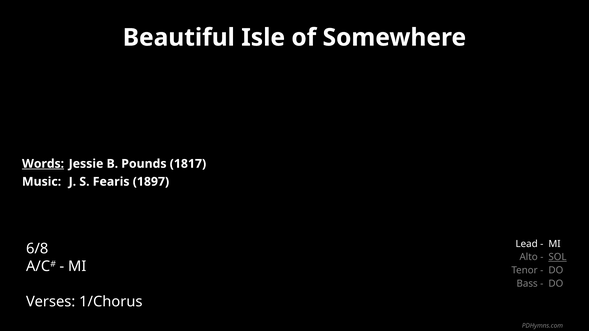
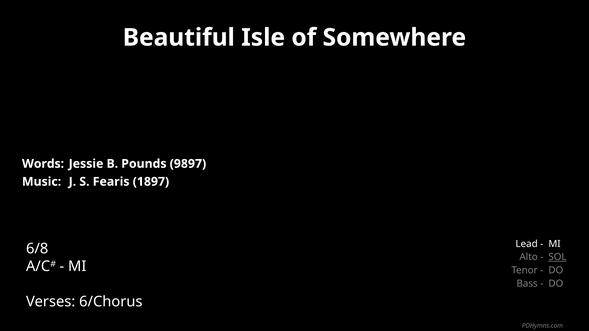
Words underline: present -> none
1817: 1817 -> 9897
1/Chorus: 1/Chorus -> 6/Chorus
